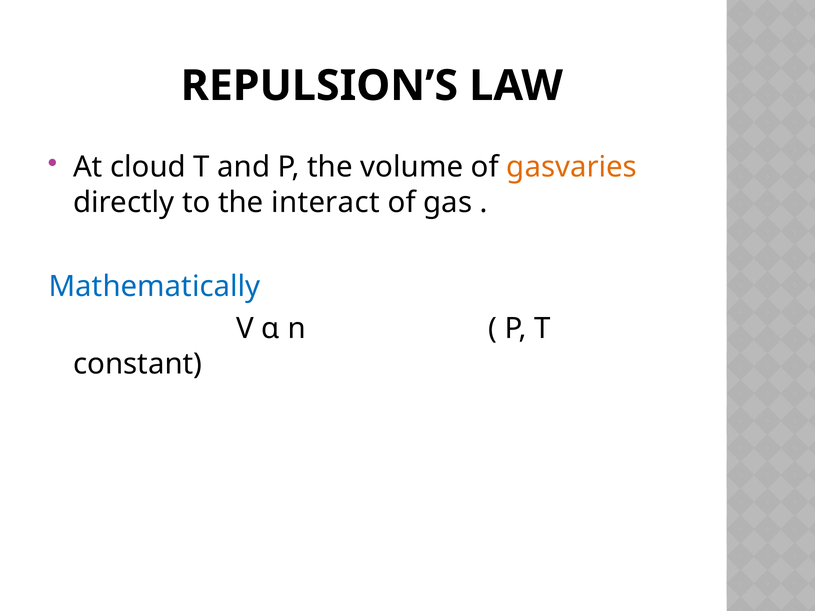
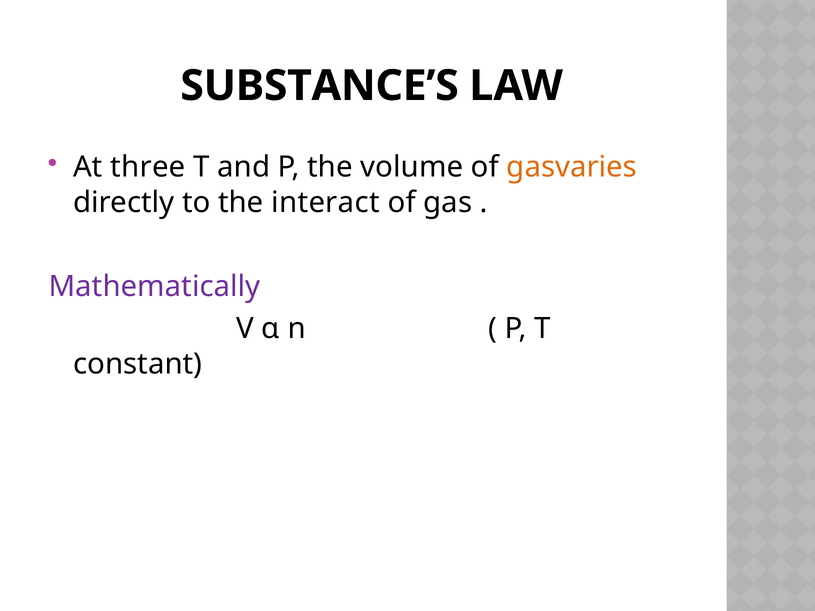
REPULSION’S: REPULSION’S -> SUBSTANCE’S
cloud: cloud -> three
Mathematically colour: blue -> purple
